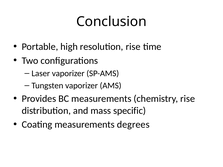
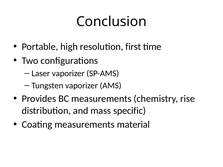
resolution rise: rise -> first
degrees: degrees -> material
